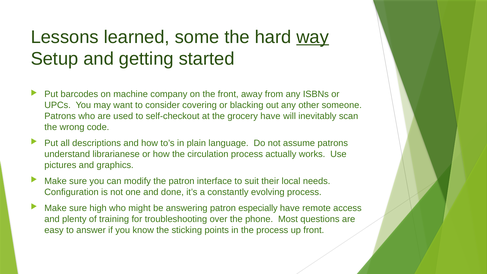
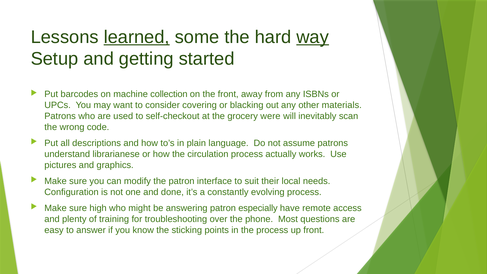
learned underline: none -> present
company: company -> collection
someone: someone -> materials
grocery have: have -> were
